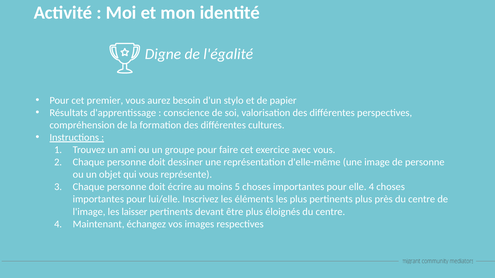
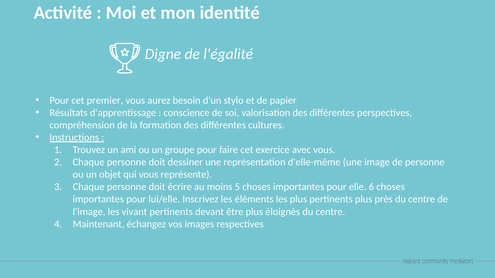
elle 4: 4 -> 6
laisser: laisser -> vivant
